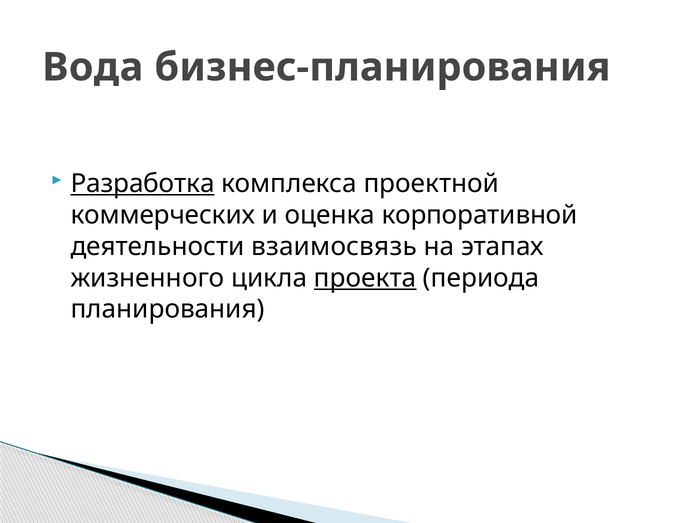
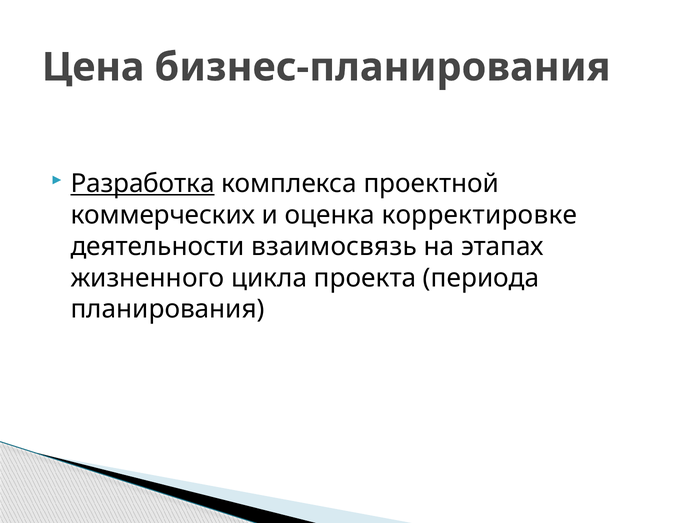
Вода: Вода -> Цена
корпоративной: корпоративной -> корректировке
проекта underline: present -> none
